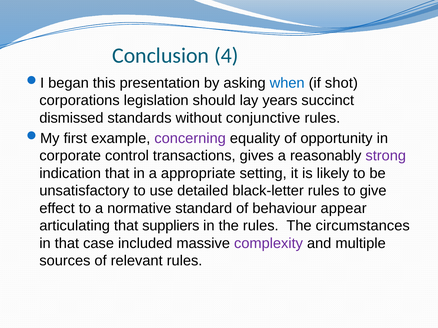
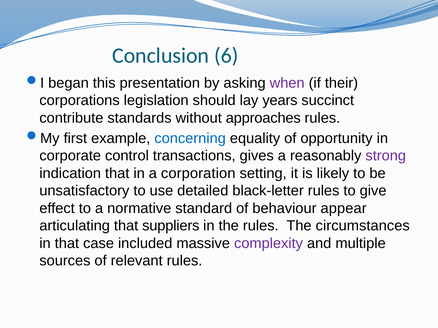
4: 4 -> 6
when colour: blue -> purple
shot: shot -> their
dismissed: dismissed -> contribute
conjunctive: conjunctive -> approaches
concerning colour: purple -> blue
appropriate: appropriate -> corporation
